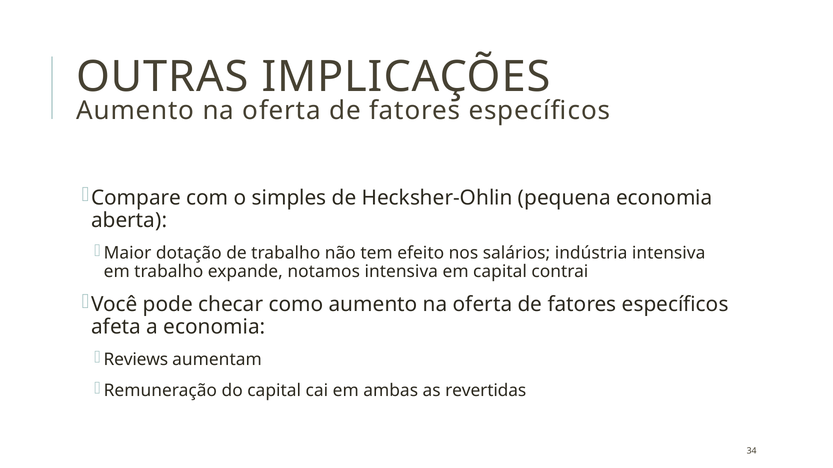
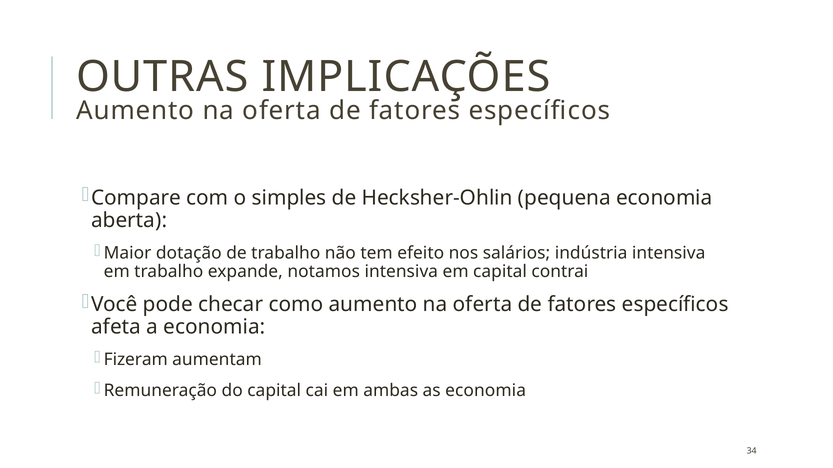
Reviews: Reviews -> Fizeram
as revertidas: revertidas -> economia
